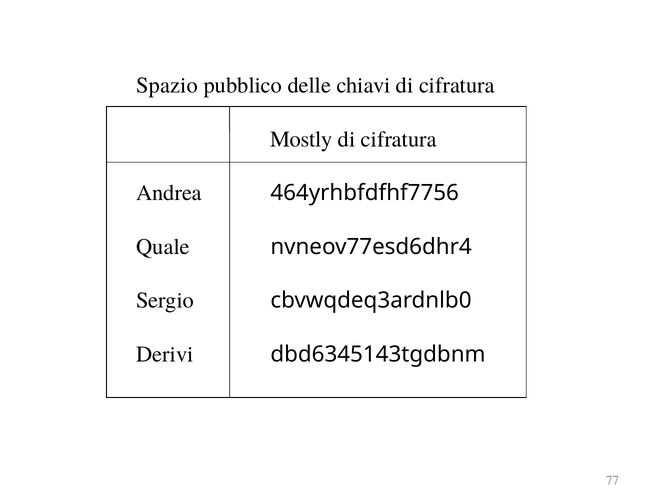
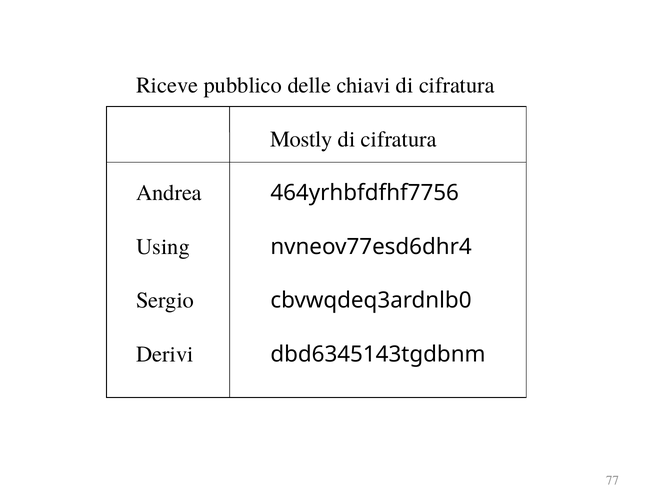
Spazio: Spazio -> Riceve
Quale: Quale -> Using
